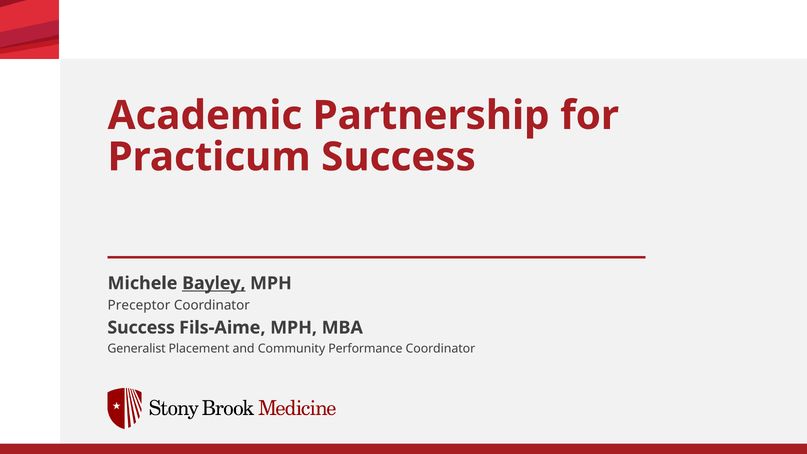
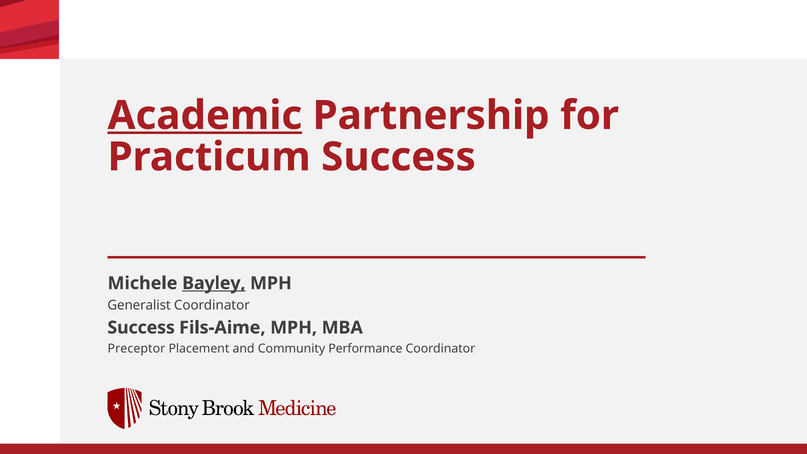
Academic underline: none -> present
Preceptor: Preceptor -> Generalist
Generalist: Generalist -> Preceptor
